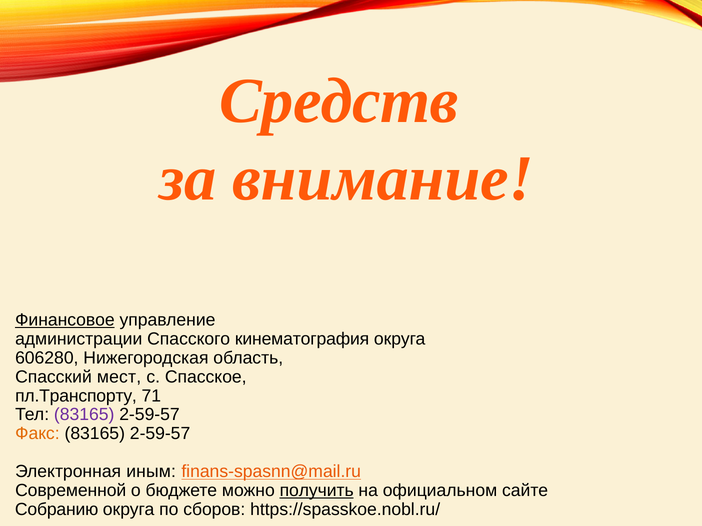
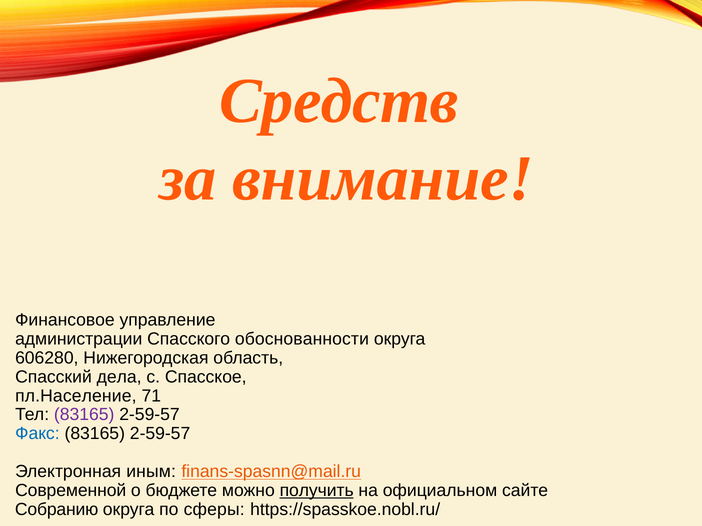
Финансовое underline: present -> none
кинематография: кинематография -> обоснованности
мест: мест -> дела
пл.Транспорту: пл.Транспорту -> пл.Население
Факс colour: orange -> blue
сборов: сборов -> сферы
